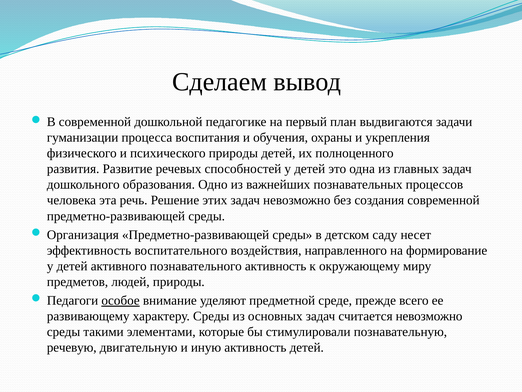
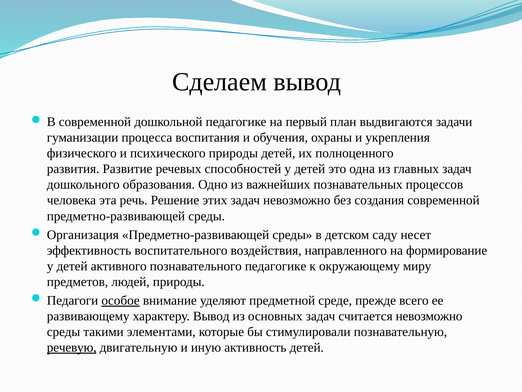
познавательного активность: активность -> педагогике
характеру Среды: Среды -> Вывод
речевую underline: none -> present
